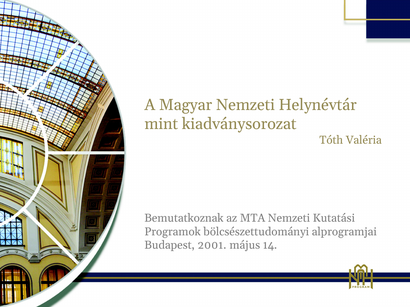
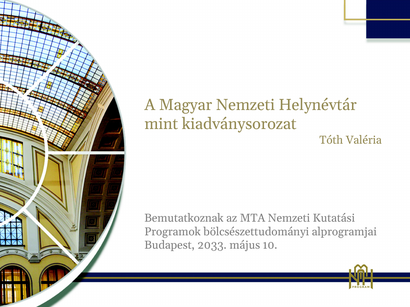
2001: 2001 -> 2033
14: 14 -> 10
